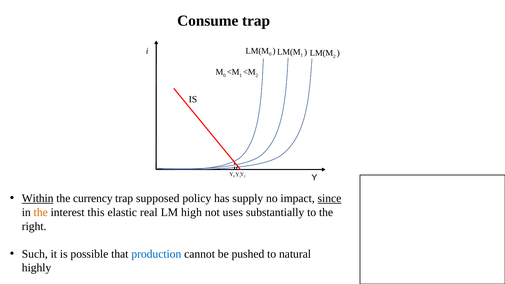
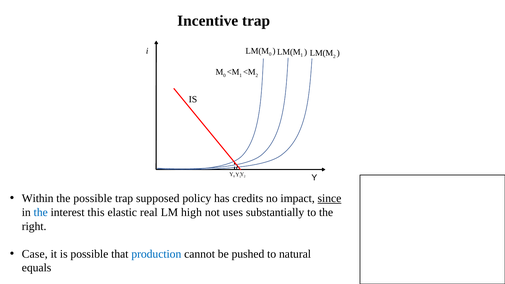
Consume: Consume -> Incentive
Within underline: present -> none
the currency: currency -> possible
supply: supply -> credits
the at (41, 212) colour: orange -> blue
Such: Such -> Case
highly: highly -> equals
